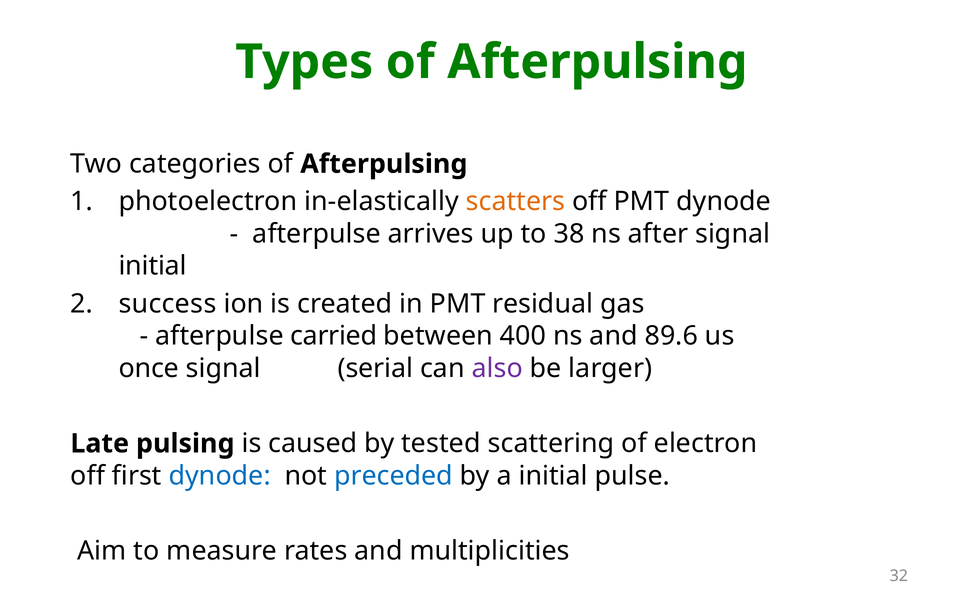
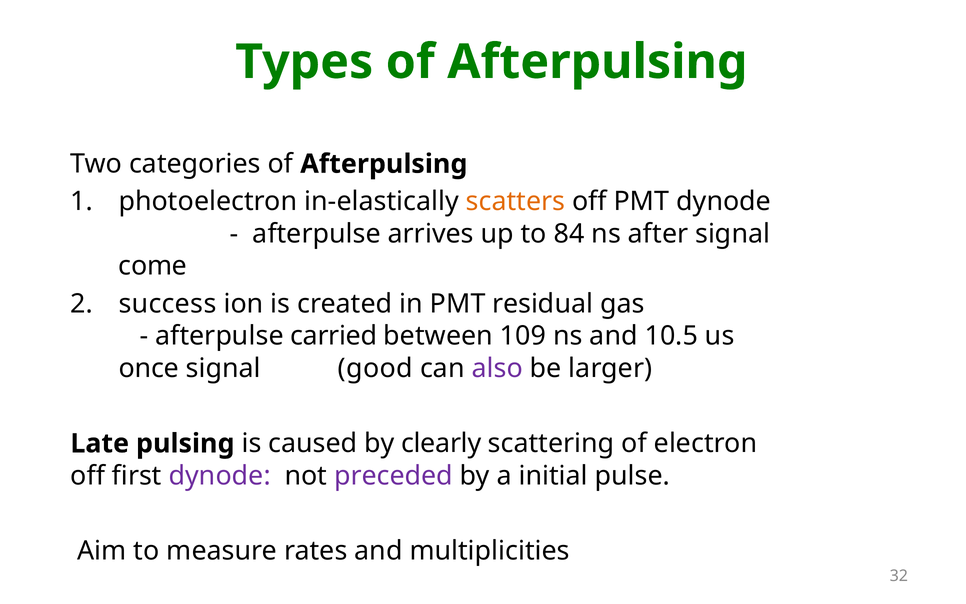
38: 38 -> 84
initial at (153, 266): initial -> come
400: 400 -> 109
89.6: 89.6 -> 10.5
serial: serial -> good
tested: tested -> clearly
dynode at (220, 476) colour: blue -> purple
preceded colour: blue -> purple
